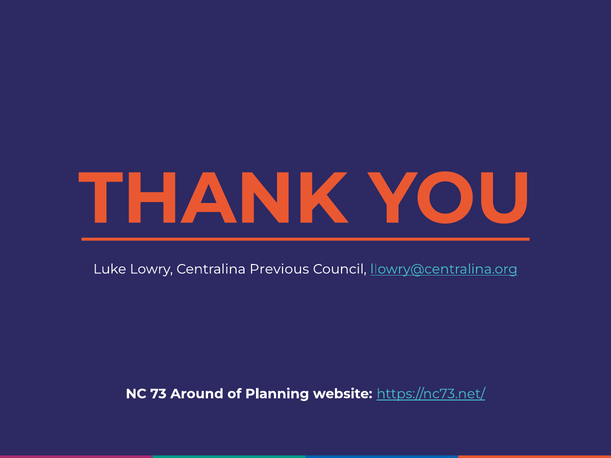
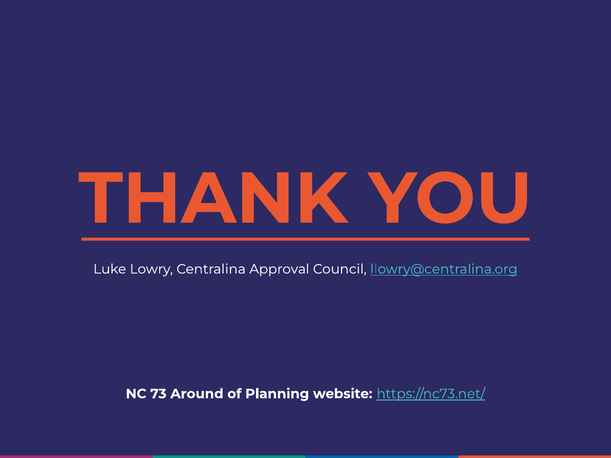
Previous: Previous -> Approval
